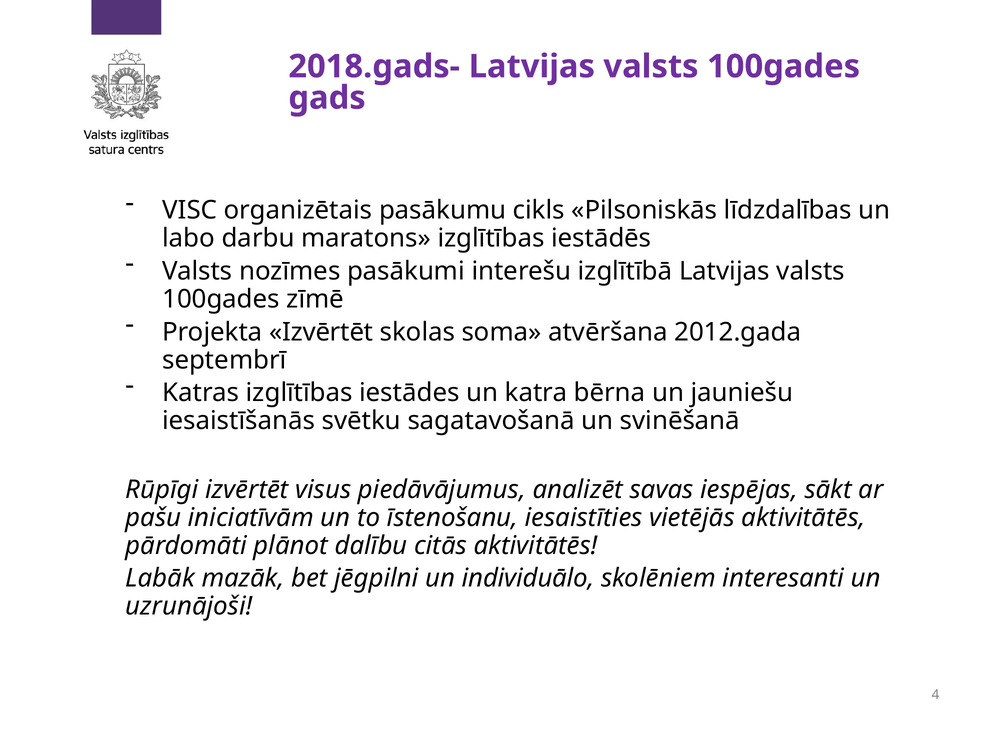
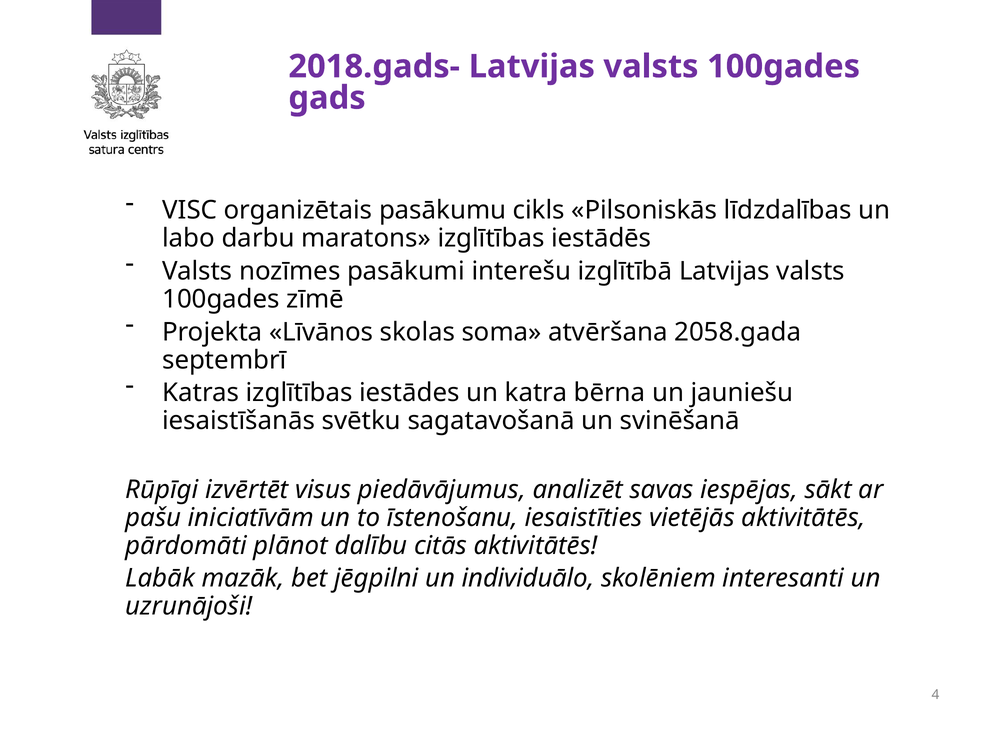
Projekta Izvērtēt: Izvērtēt -> Līvānos
2012.gada: 2012.gada -> 2058.gada
